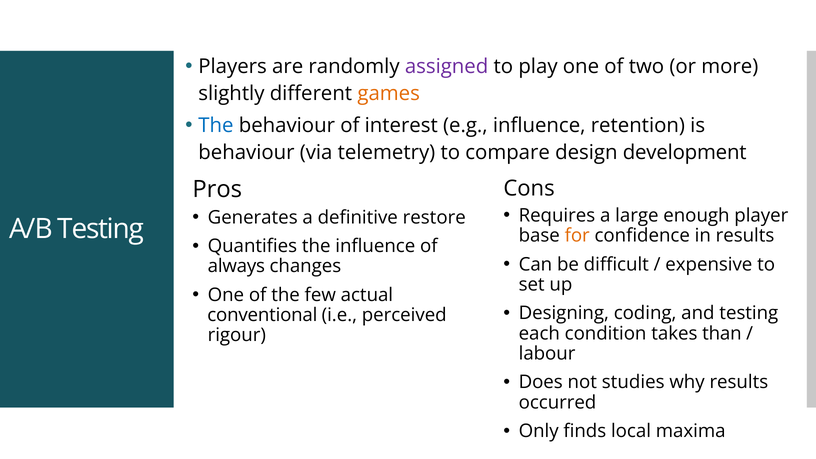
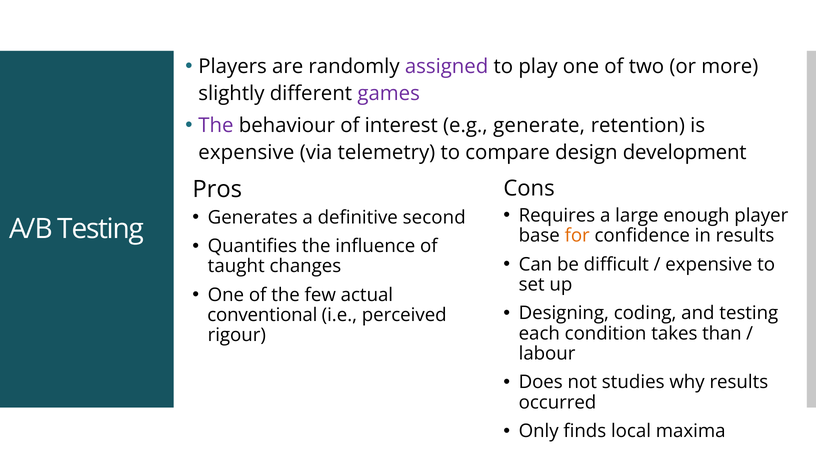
games colour: orange -> purple
The at (216, 126) colour: blue -> purple
e.g influence: influence -> generate
behaviour at (246, 152): behaviour -> expensive
restore: restore -> second
always: always -> taught
